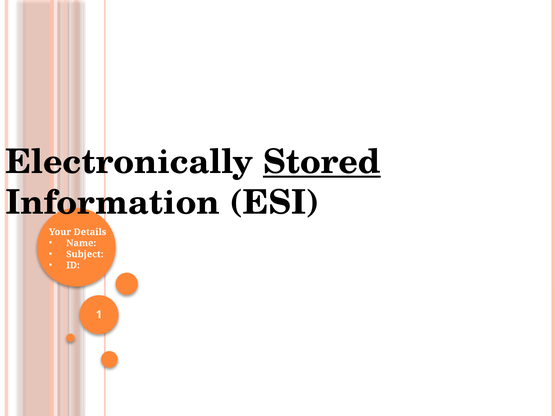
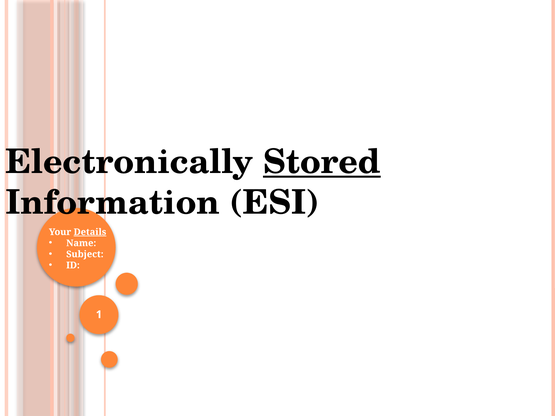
Details underline: none -> present
